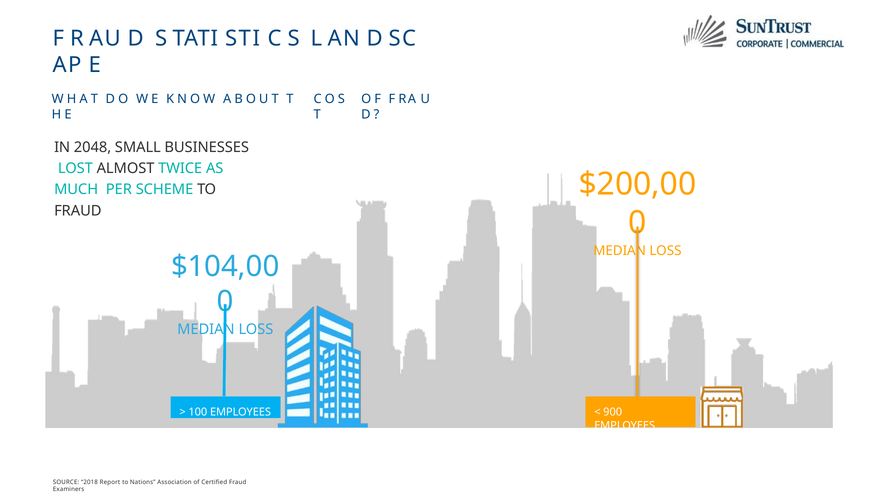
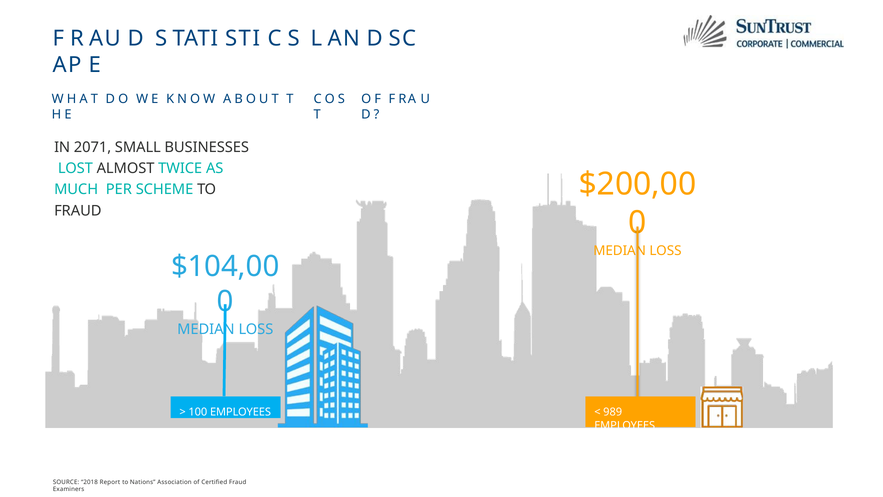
2048: 2048 -> 2071
900: 900 -> 989
